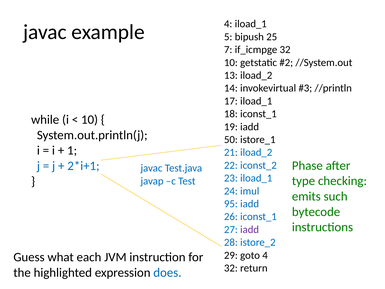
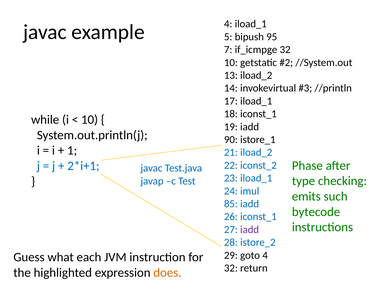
25: 25 -> 95
50: 50 -> 90
95: 95 -> 85
does colour: blue -> orange
